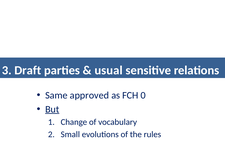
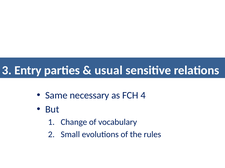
Draft: Draft -> Entry
approved: approved -> necessary
0: 0 -> 4
But underline: present -> none
